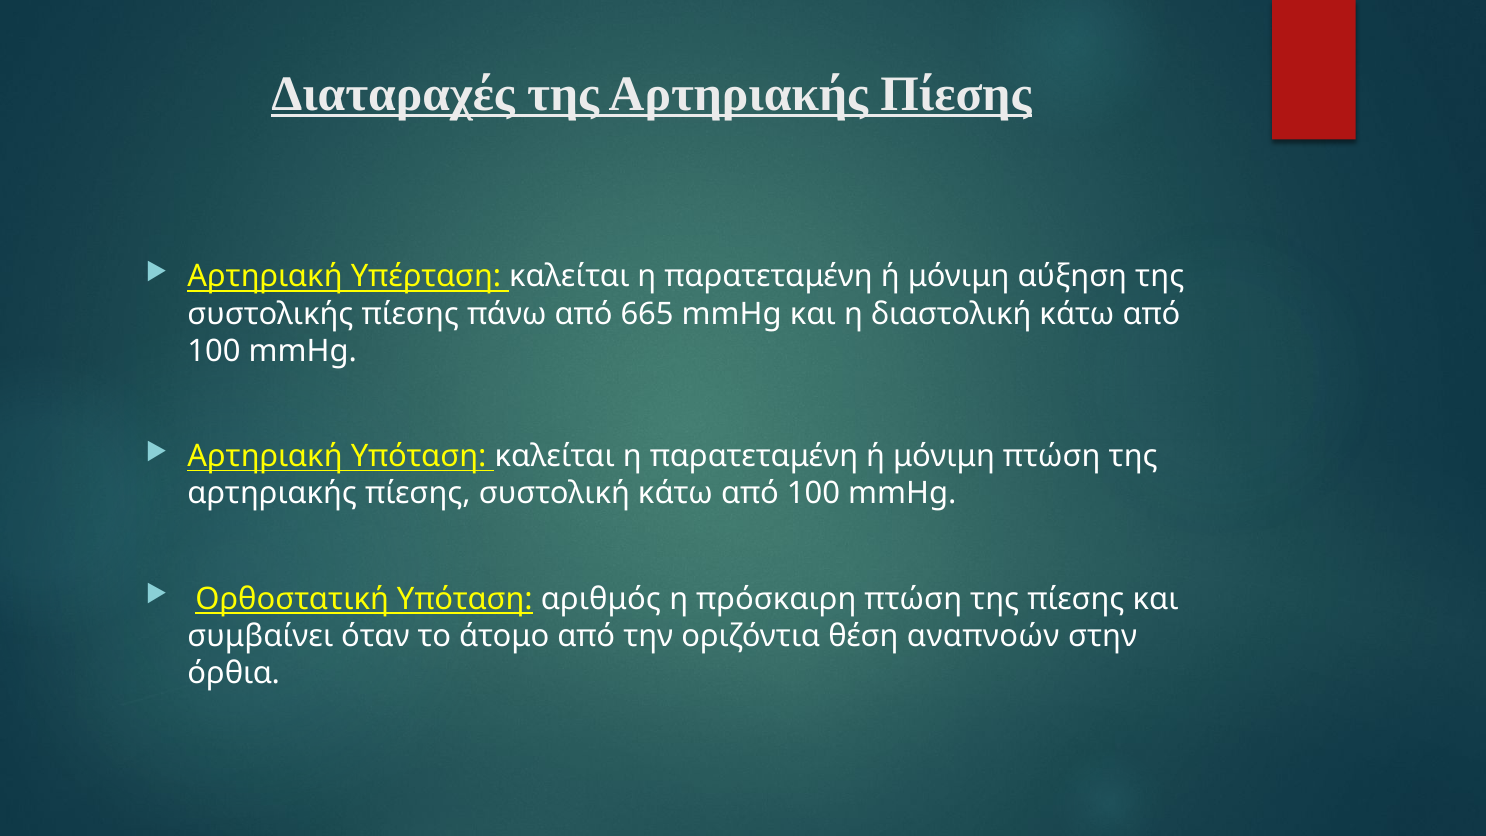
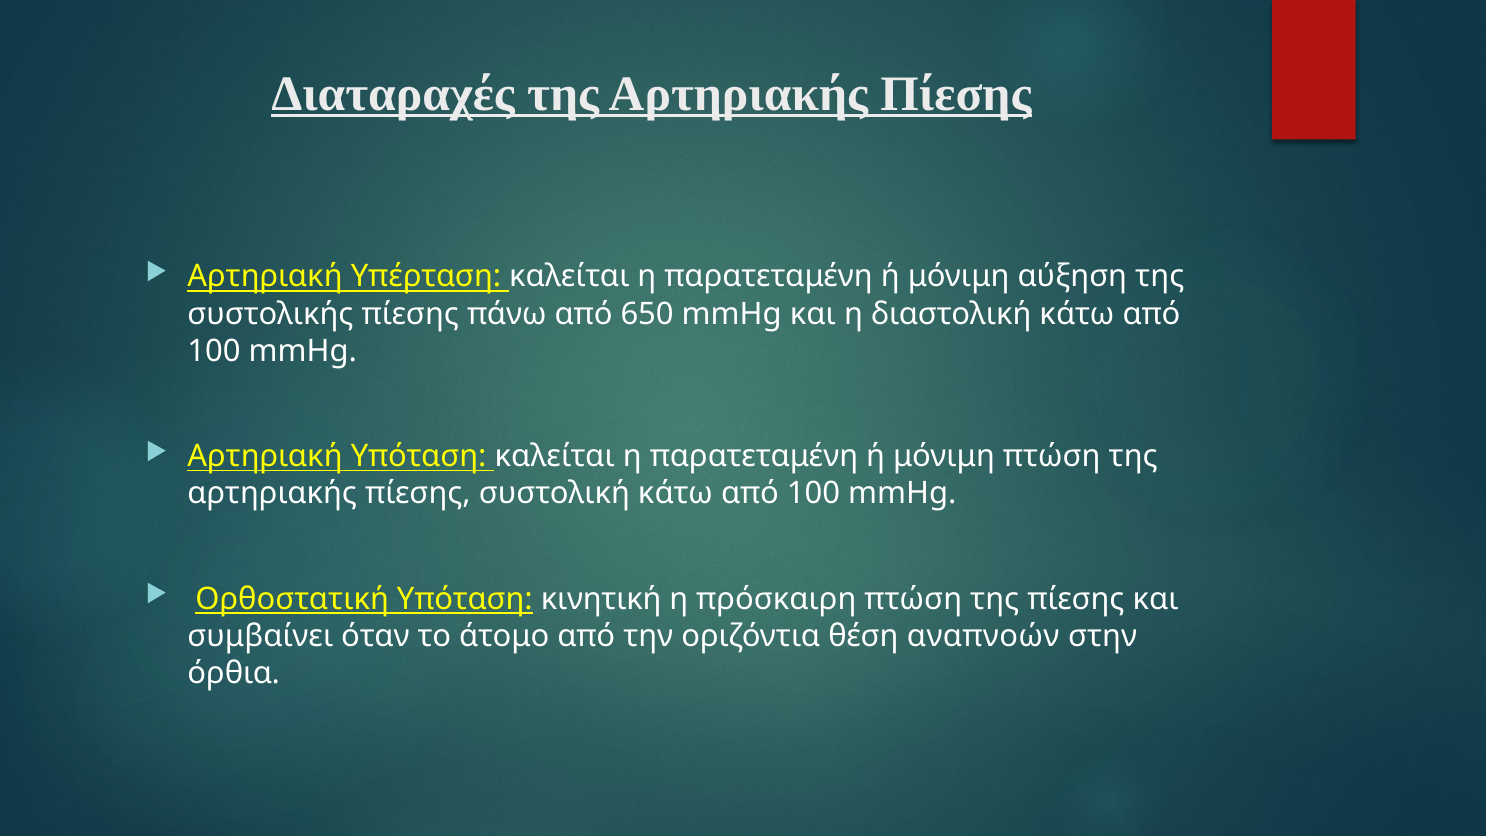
665: 665 -> 650
αριθμός: αριθμός -> κινητική
